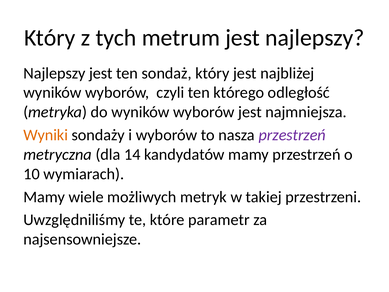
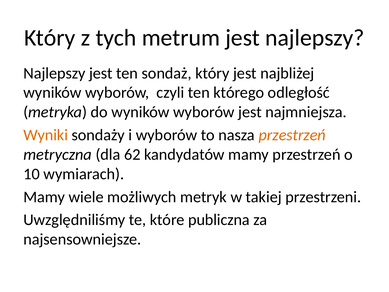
przestrzeń at (292, 135) colour: purple -> orange
14: 14 -> 62
parametr: parametr -> publiczna
